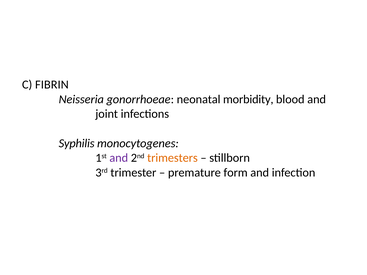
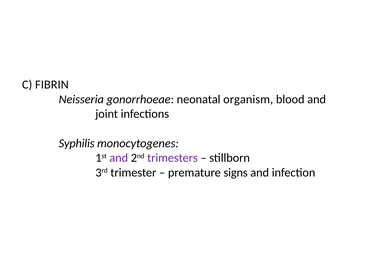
morbidity: morbidity -> organism
trimesters colour: orange -> purple
form: form -> signs
